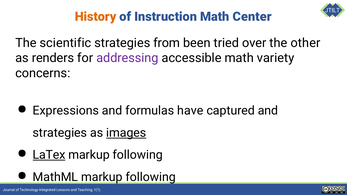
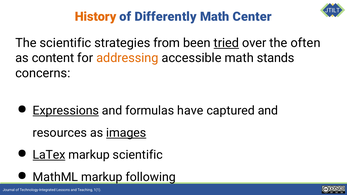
Instruction: Instruction -> Differently
tried underline: none -> present
other: other -> often
renders: renders -> content
addressing colour: purple -> orange
variety: variety -> stands
Expressions underline: none -> present
strategies at (60, 133): strategies -> resources
following at (138, 155): following -> scientific
